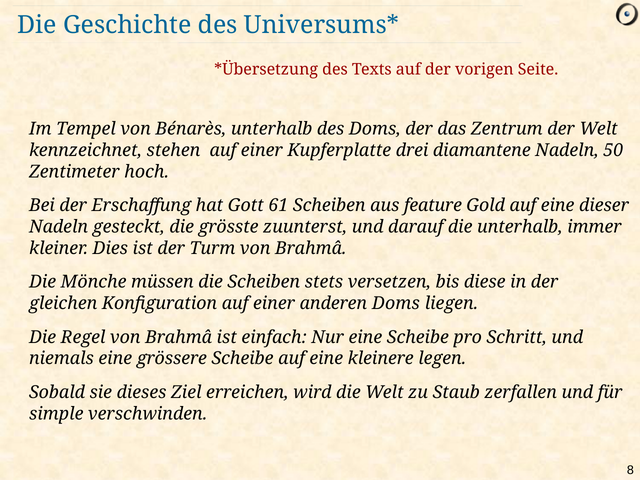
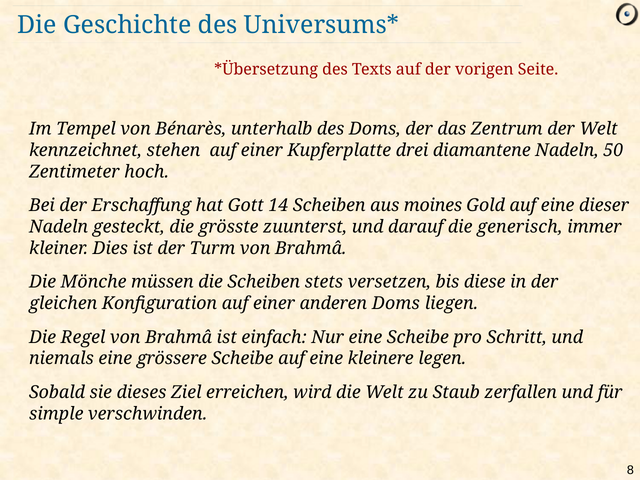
61: 61 -> 14
feature: feature -> moines
die unterhalb: unterhalb -> generisch
